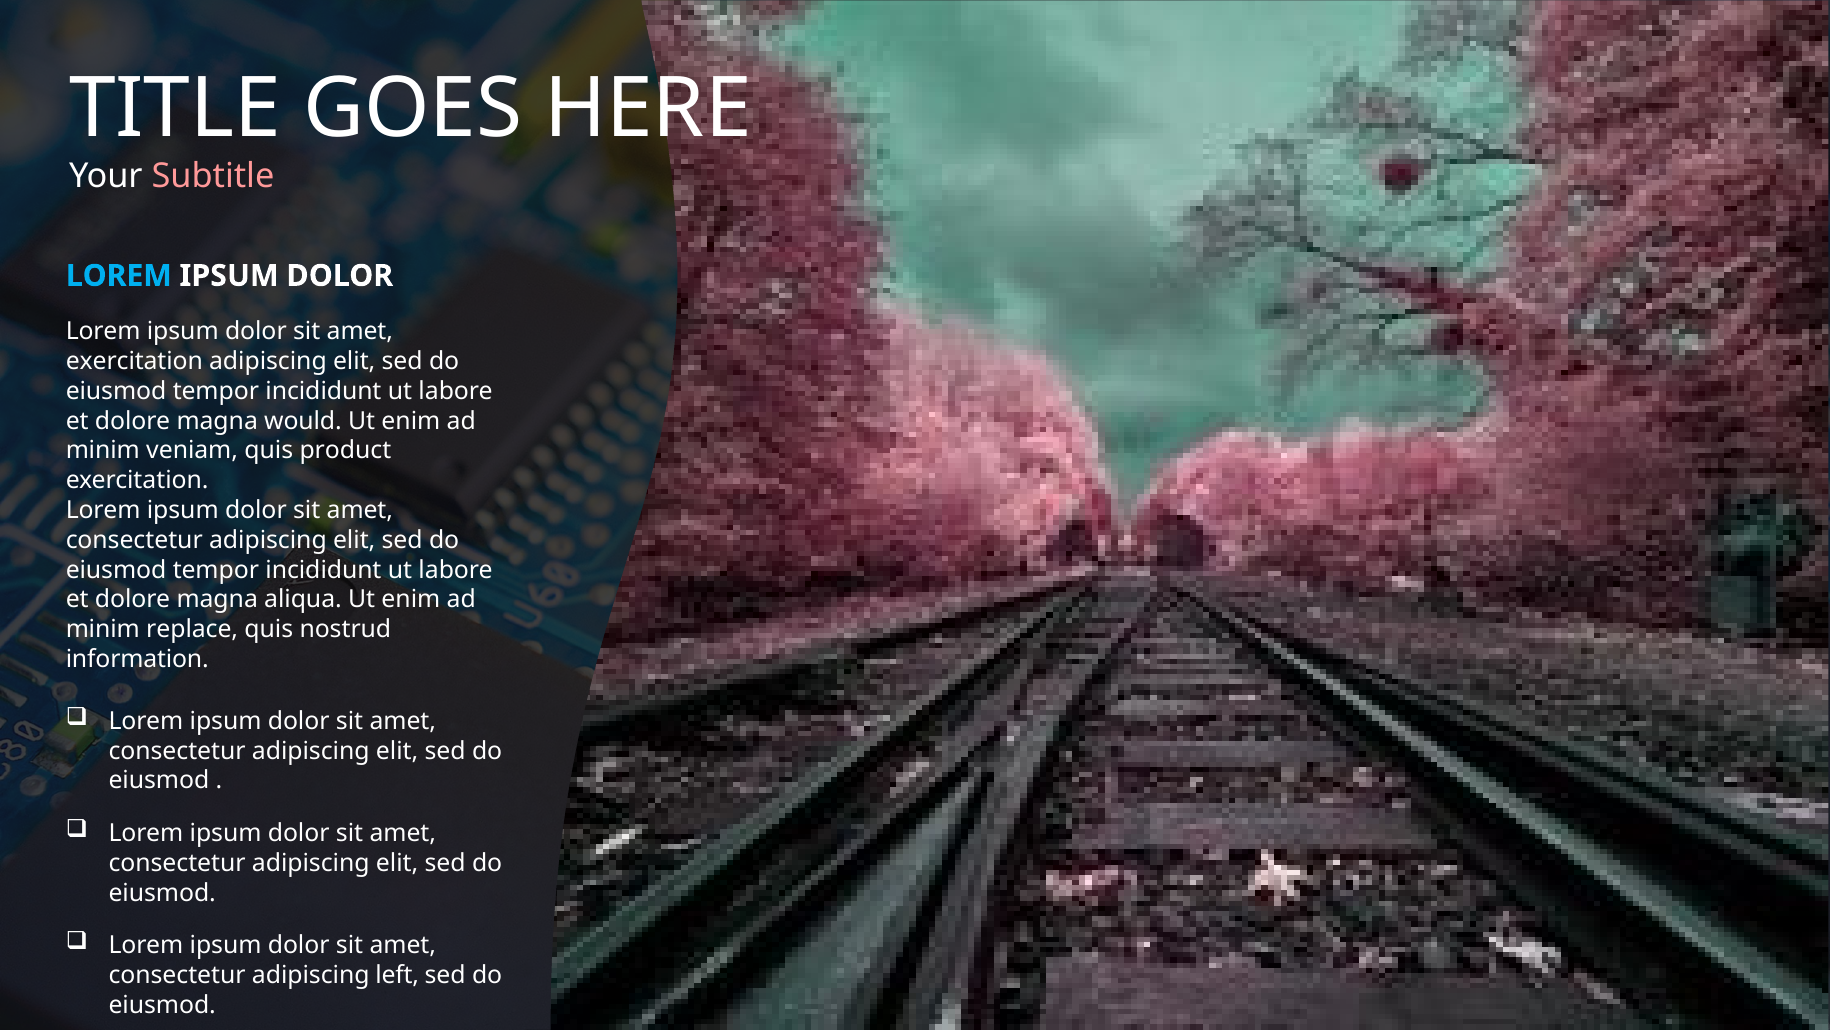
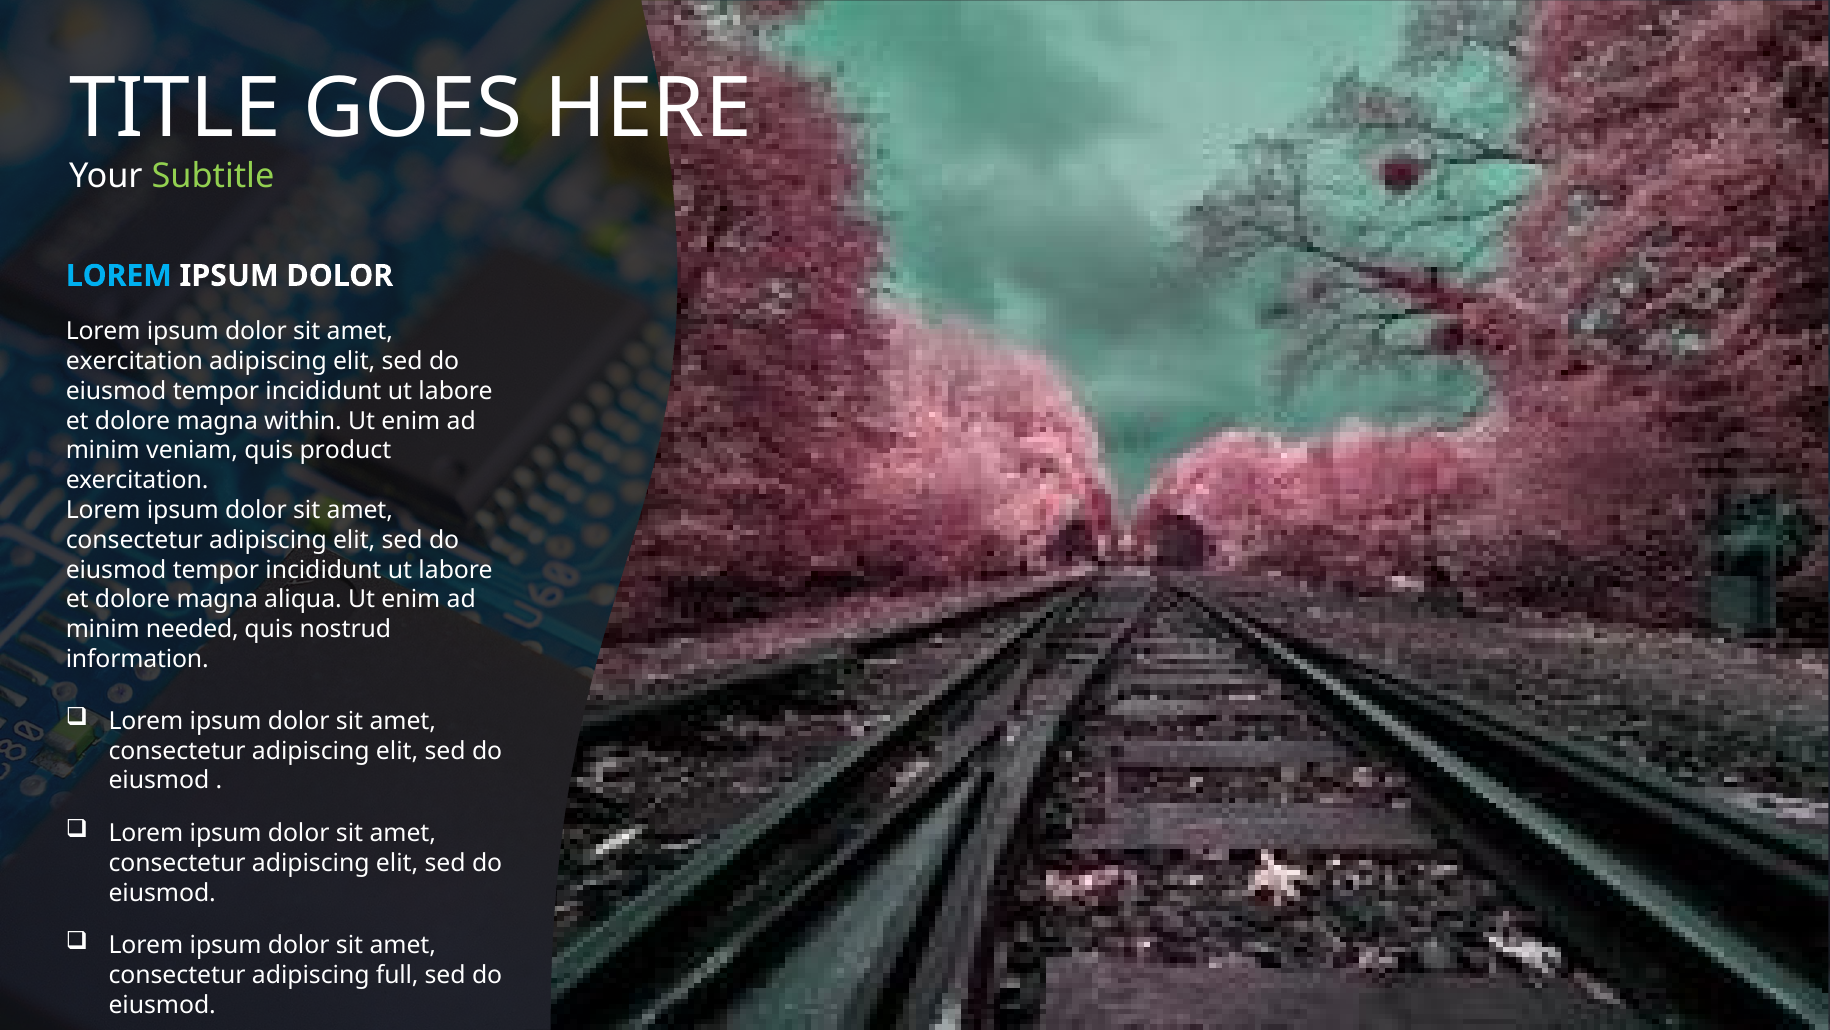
Subtitle colour: pink -> light green
would: would -> within
replace: replace -> needed
left: left -> full
